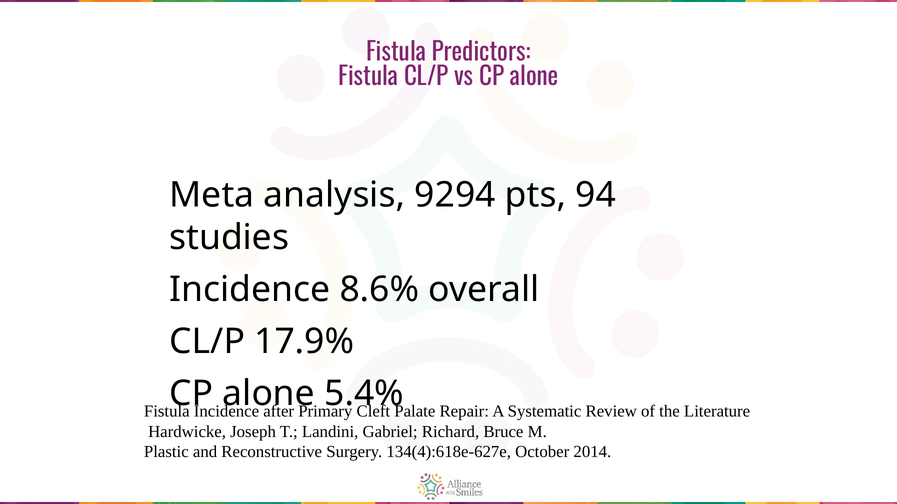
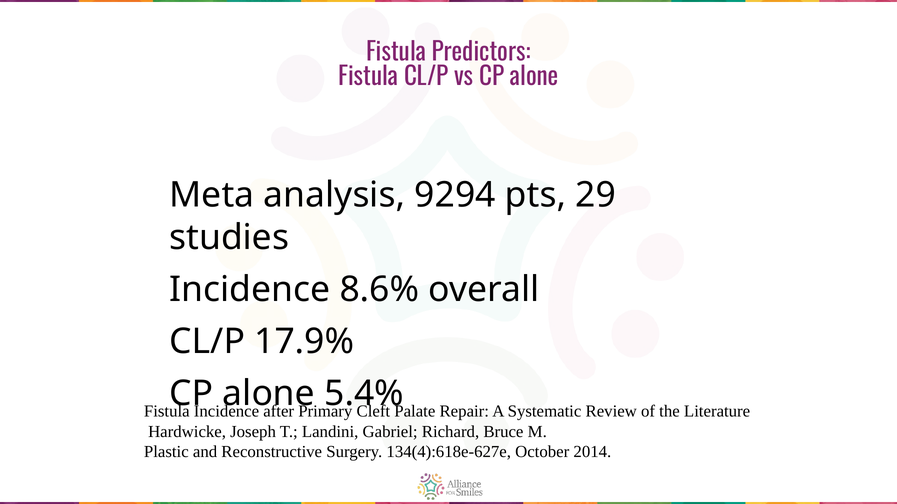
94: 94 -> 29
